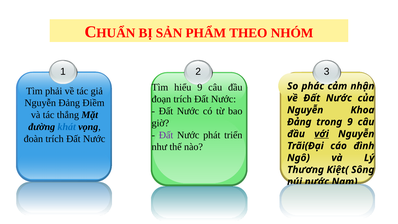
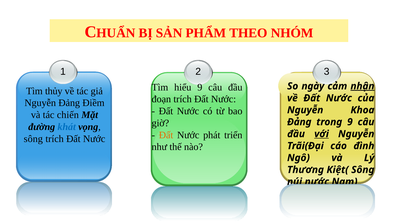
phác: phác -> ngày
nhận underline: none -> present
phải: phải -> thủy
thắng: thắng -> chiến
Đất at (166, 135) colour: purple -> orange
đoàn at (33, 139): đoàn -> sông
